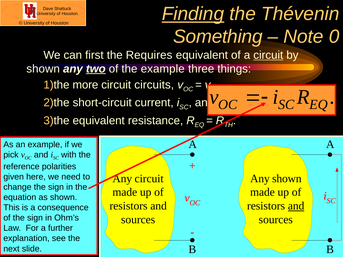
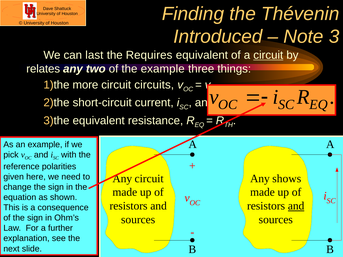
Finding underline: present -> none
Something: Something -> Introduced
0: 0 -> 3
first: first -> last
shown at (43, 69): shown -> relates
two underline: present -> none
shown at (287, 179): shown -> shows
